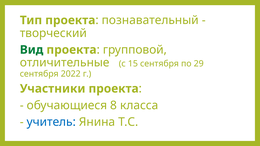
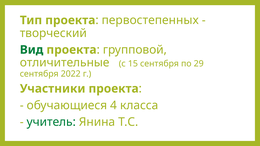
познавательный: познавательный -> первостепенных
8: 8 -> 4
учитель colour: blue -> green
